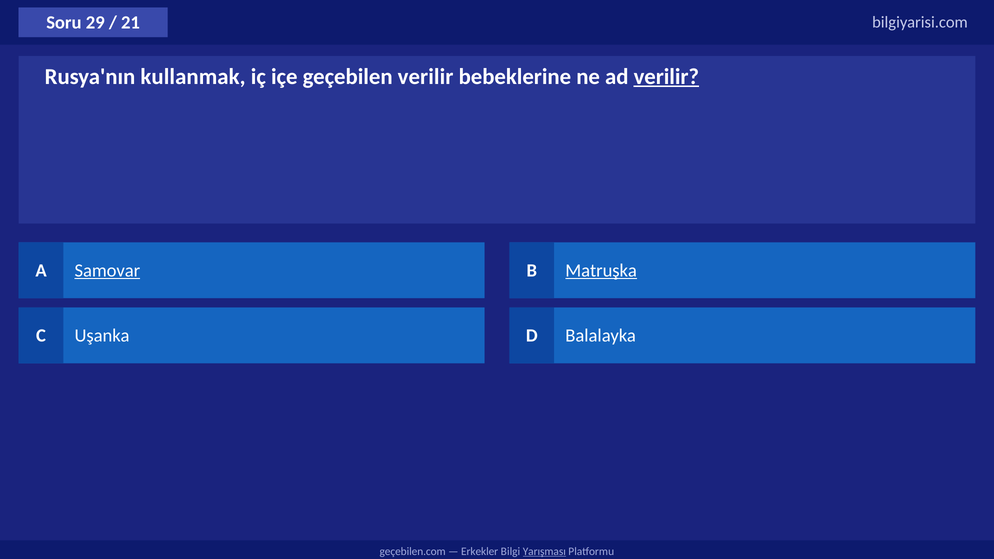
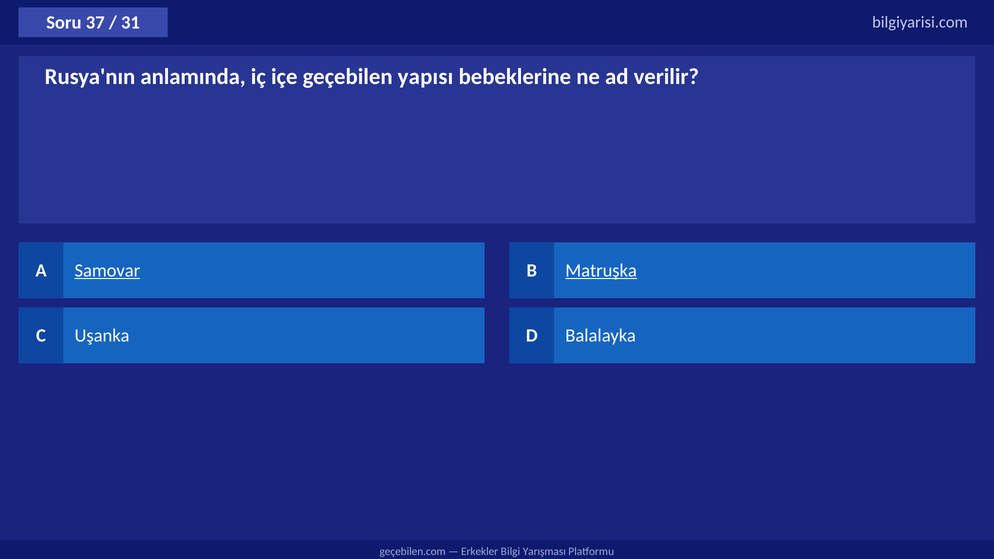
29: 29 -> 37
21: 21 -> 31
kullanmak: kullanmak -> anlamında
geçebilen verilir: verilir -> yapısı
verilir at (666, 77) underline: present -> none
Yarışması underline: present -> none
